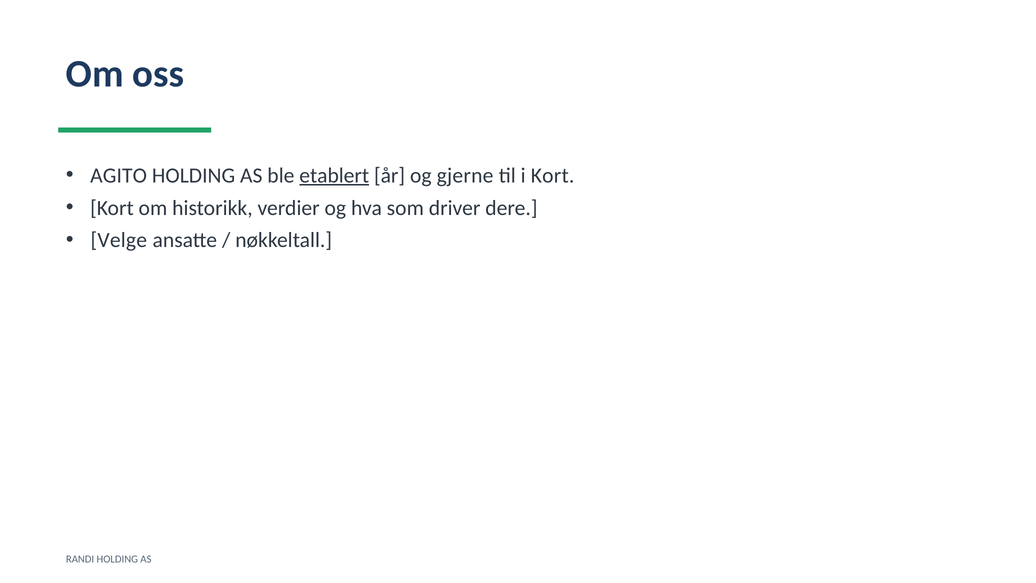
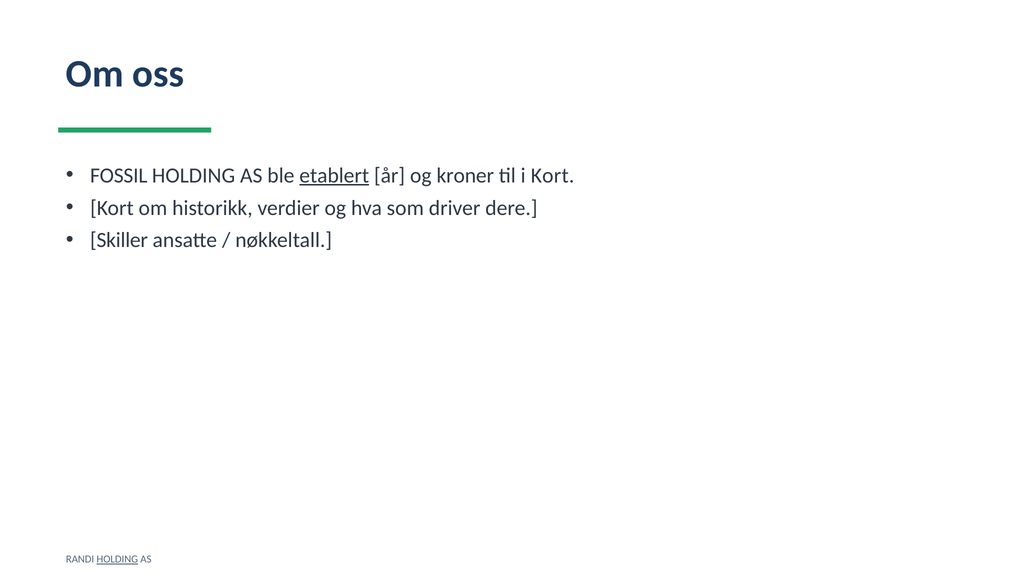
AGITO: AGITO -> FOSSIL
gjerne: gjerne -> kroner
Velge: Velge -> Skiller
HOLDING at (117, 559) underline: none -> present
